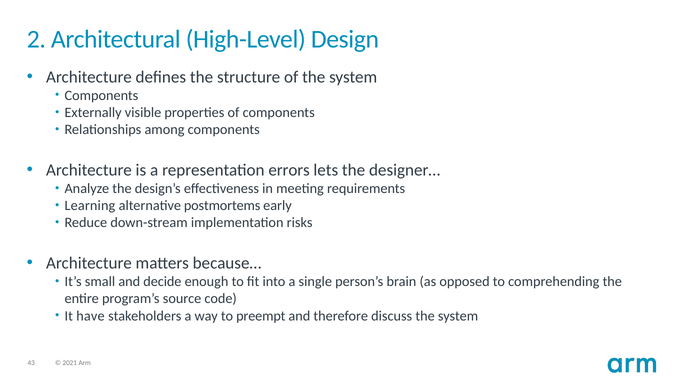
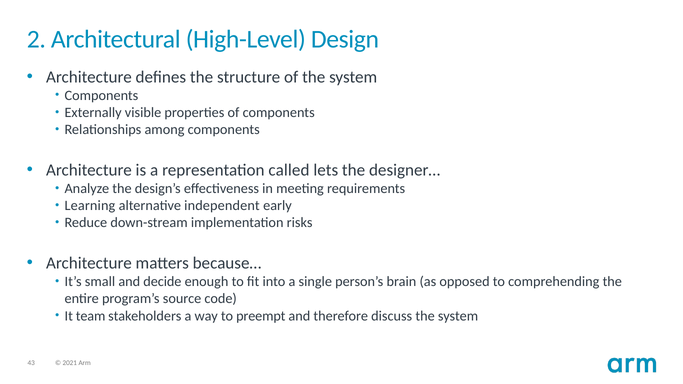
errors: errors -> called
postmortems: postmortems -> independent
have: have -> team
